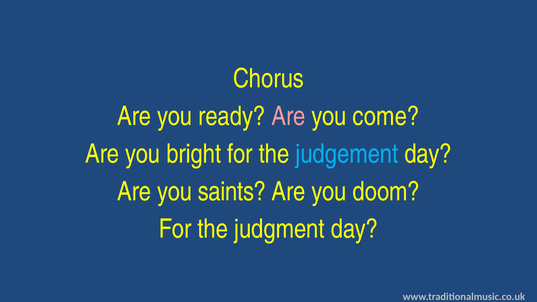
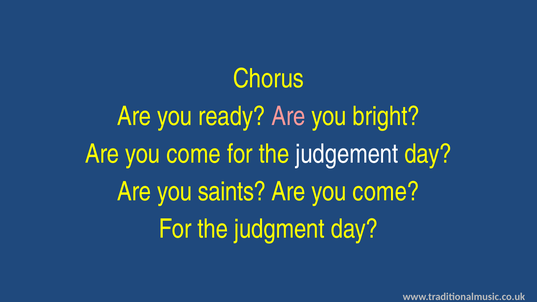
come: come -> bright
bright at (194, 154): bright -> come
judgement colour: light blue -> white
doom at (386, 192): doom -> come
